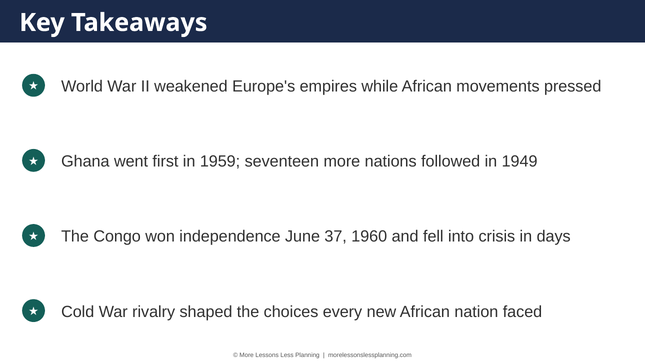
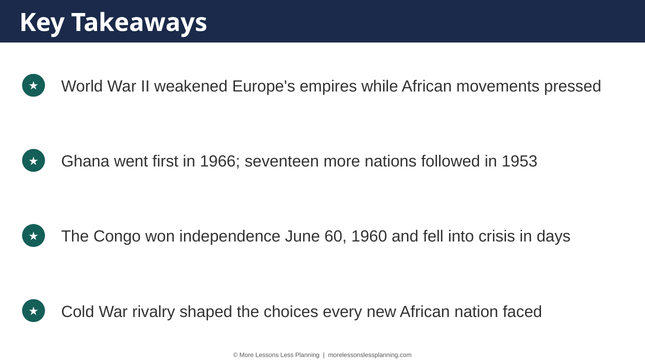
1959: 1959 -> 1966
1949: 1949 -> 1953
37: 37 -> 60
